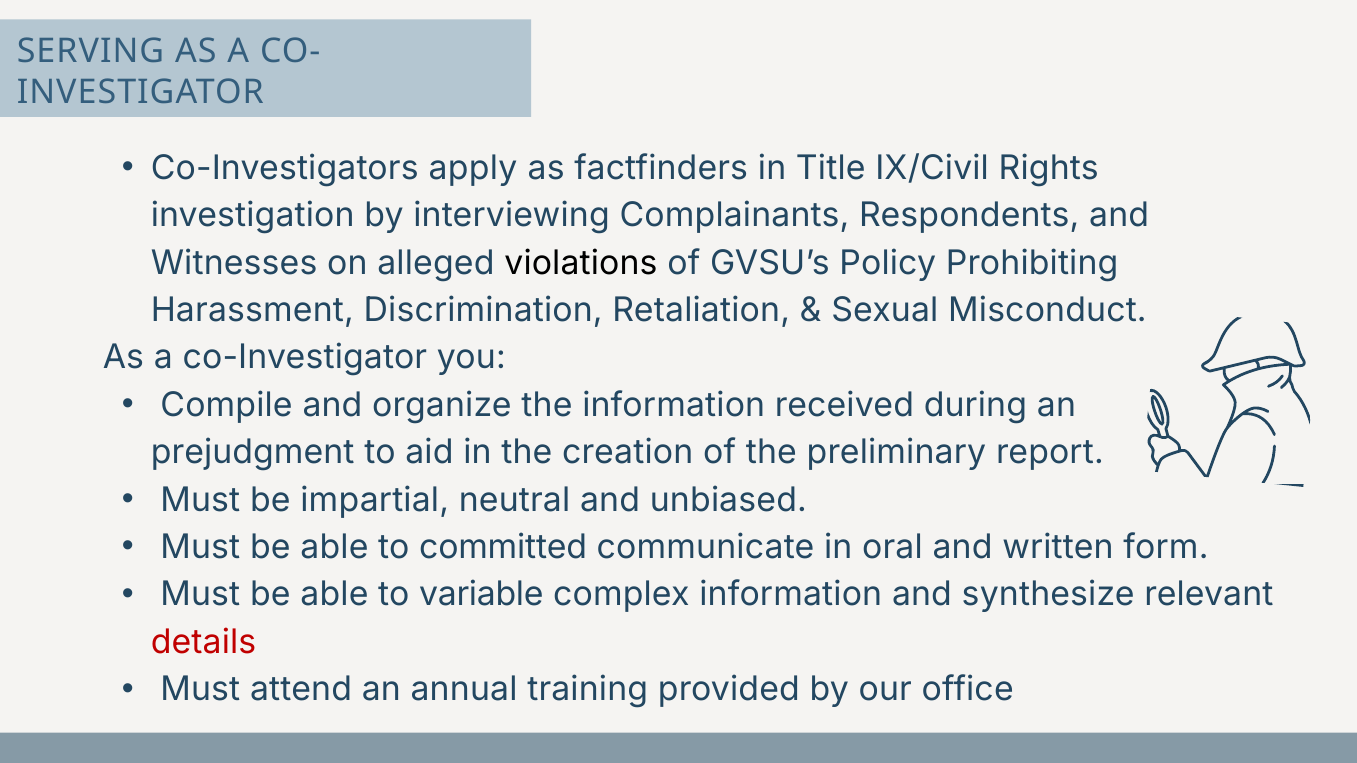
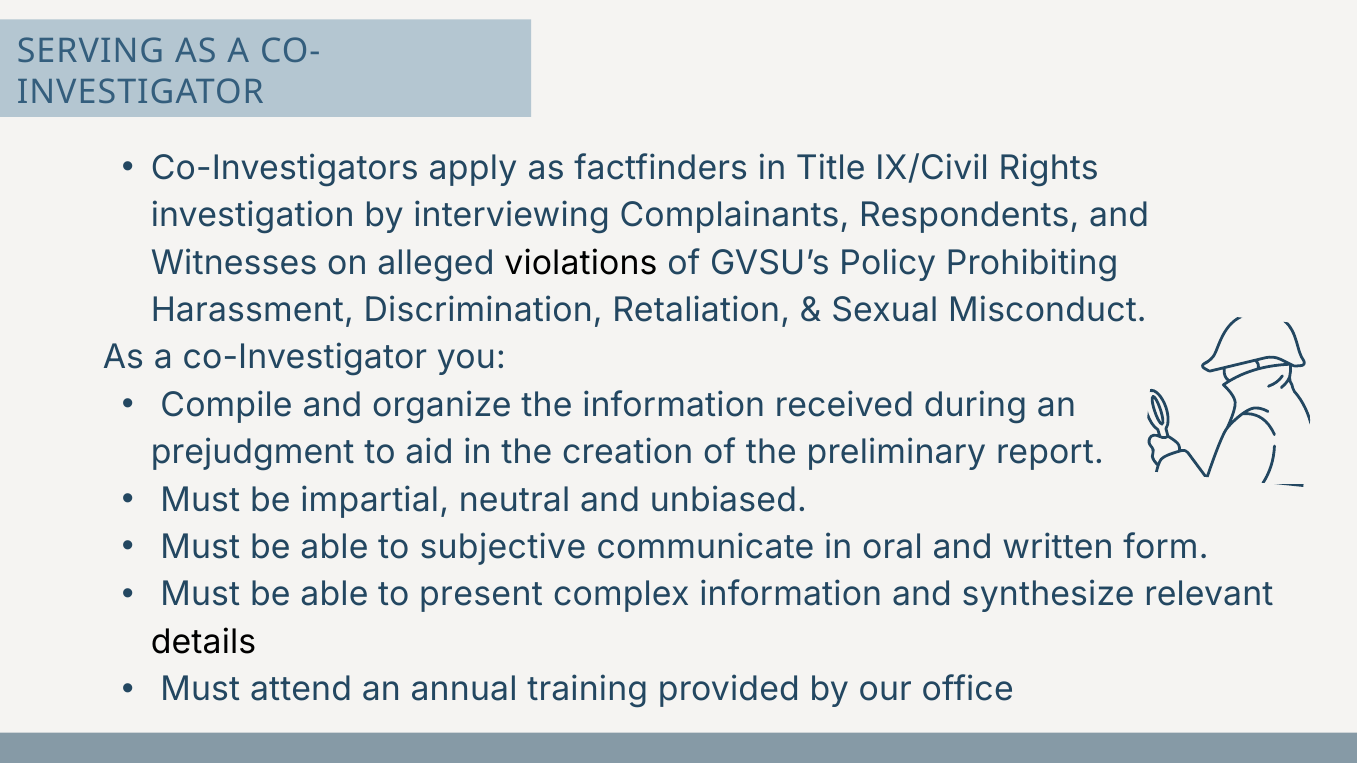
committed: committed -> subjective
variable: variable -> present
details colour: red -> black
